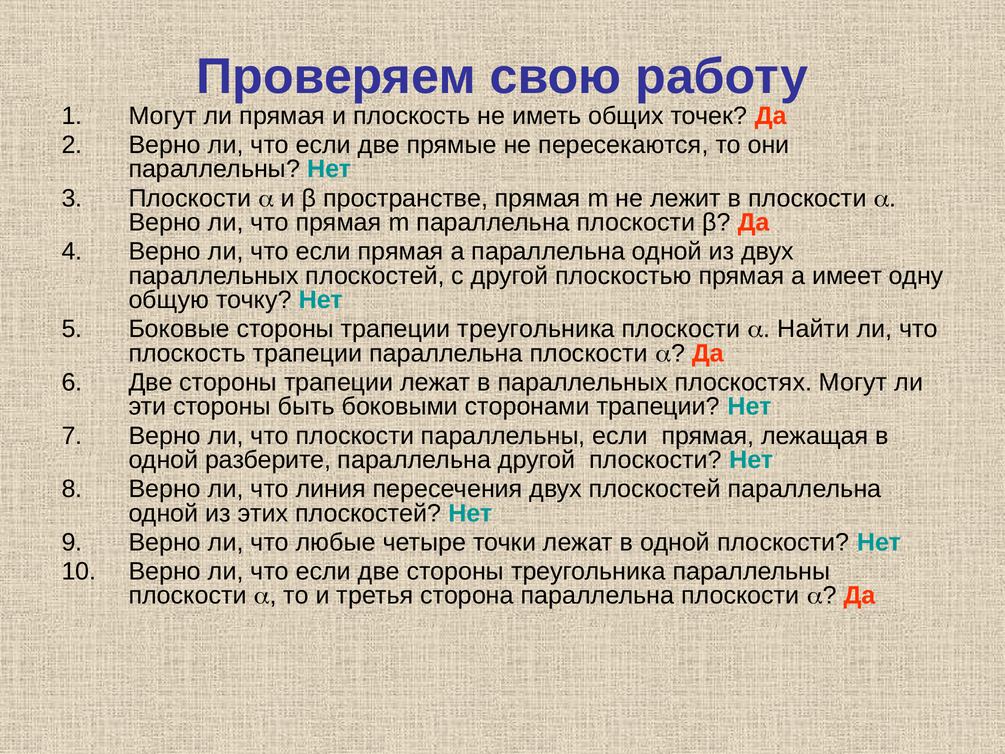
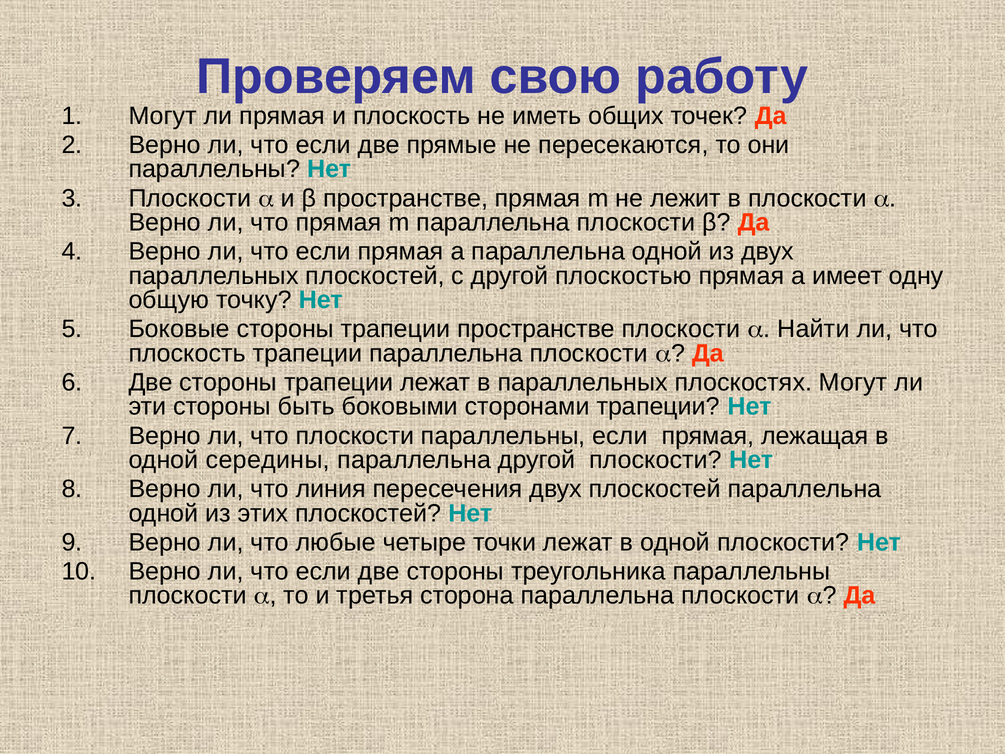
трапеции треугольника: треугольника -> пространстве
разберите: разберите -> середины
